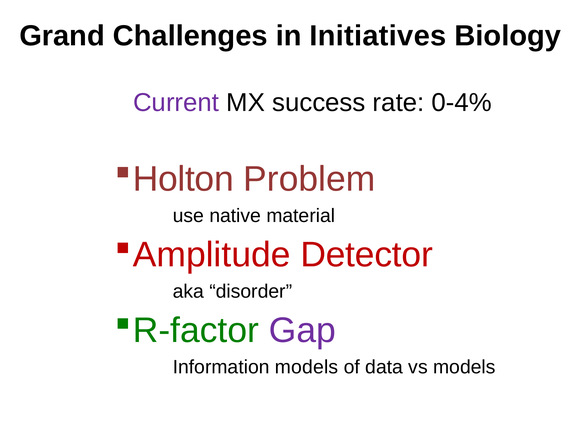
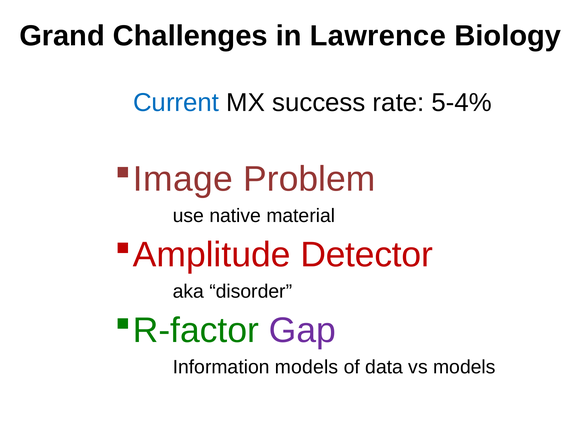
Initiatives: Initiatives -> Lawrence
Current colour: purple -> blue
0-4%: 0-4% -> 5-4%
Holton: Holton -> Image
